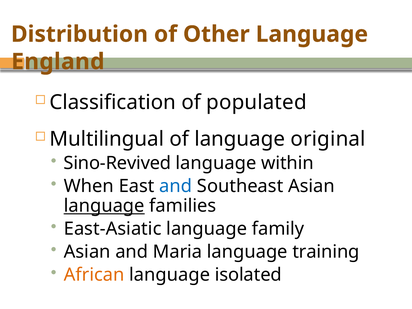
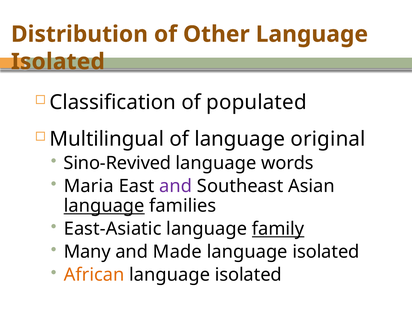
England at (58, 62): England -> Isolated
within: within -> words
When: When -> Maria
and at (176, 186) colour: blue -> purple
family underline: none -> present
Asian at (87, 252): Asian -> Many
Maria: Maria -> Made
training at (326, 252): training -> isolated
